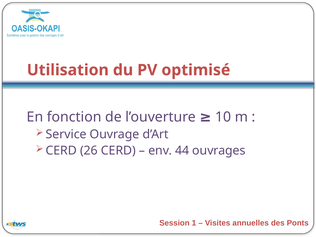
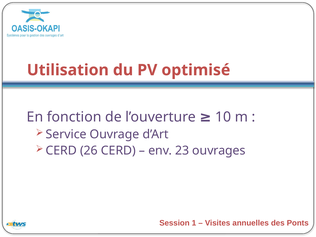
44: 44 -> 23
